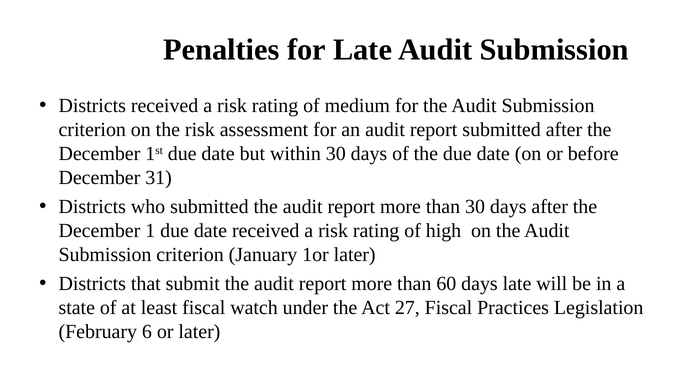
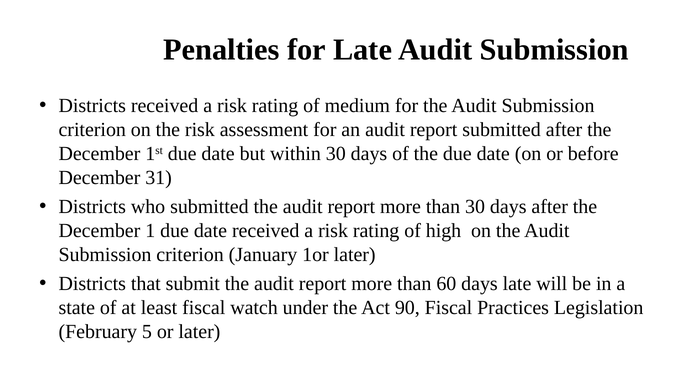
27: 27 -> 90
6: 6 -> 5
